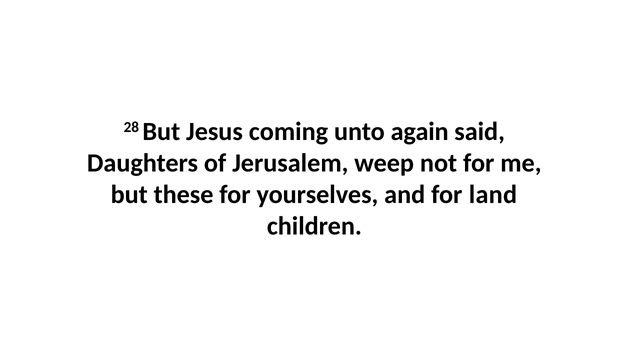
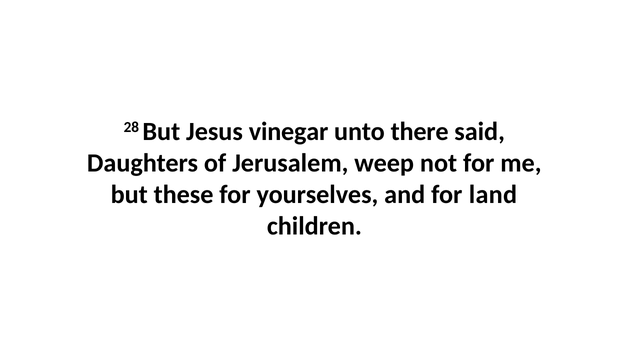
coming: coming -> vinegar
again: again -> there
